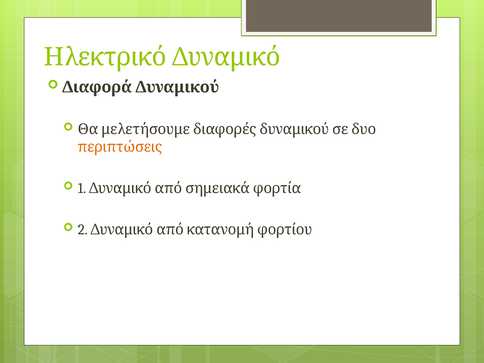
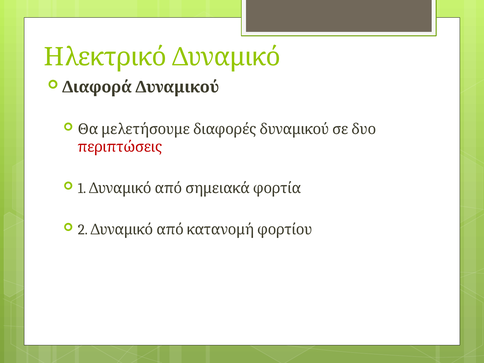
περιπτώσεις colour: orange -> red
